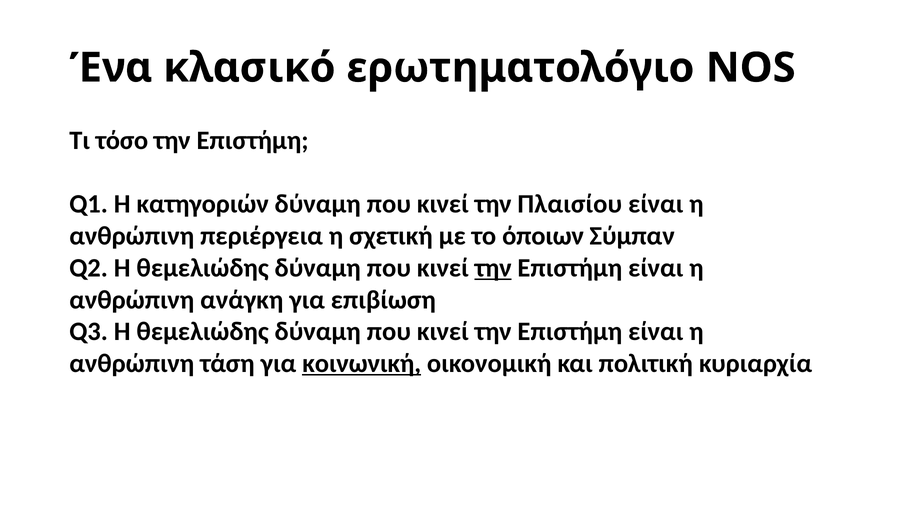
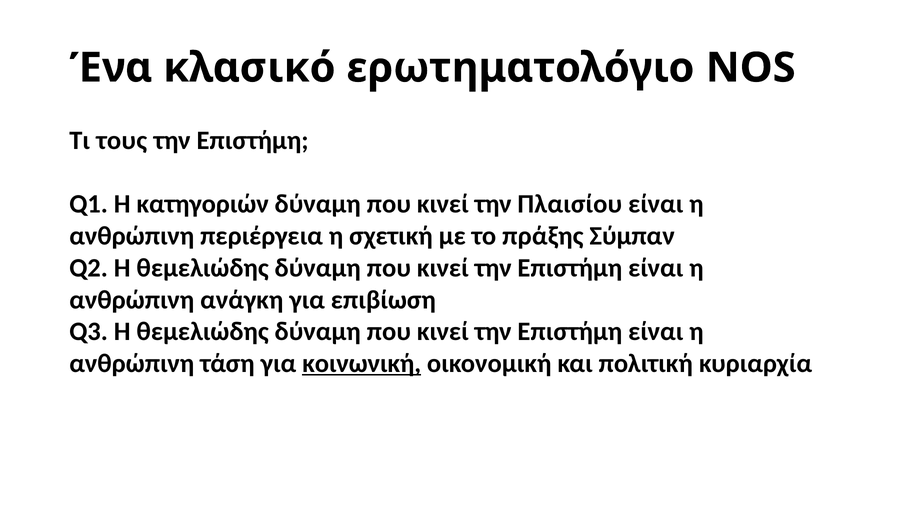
τόσο: τόσο -> τους
όποιων: όποιων -> πράξης
την at (493, 268) underline: present -> none
